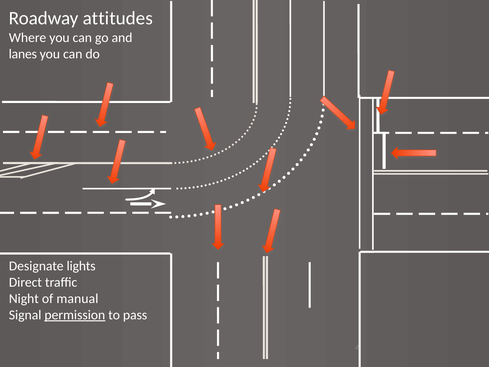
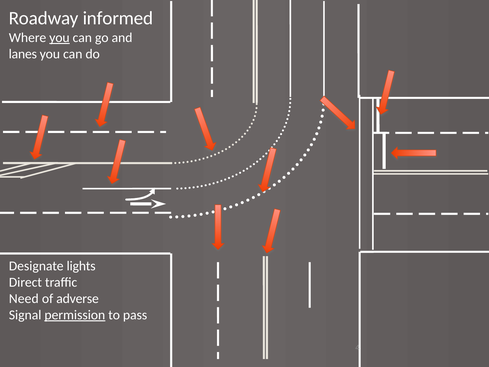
attitudes: attitudes -> informed
you at (59, 38) underline: none -> present
Night: Night -> Need
manual: manual -> adverse
